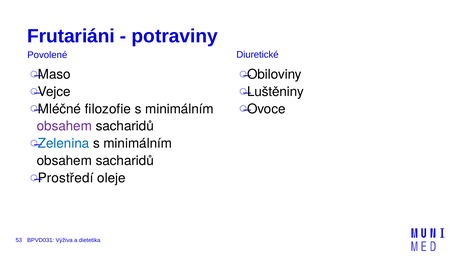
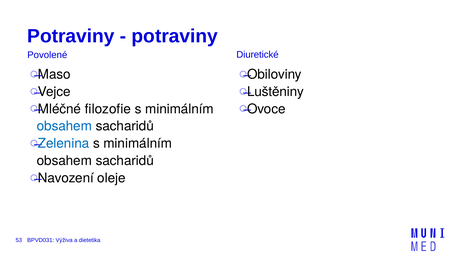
Frutariáni at (71, 36): Frutariáni -> Potraviny
obsahem at (64, 126) colour: purple -> blue
Prostředí: Prostředí -> Navození
